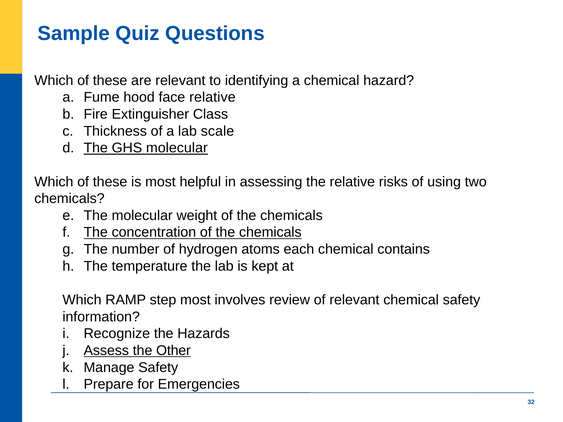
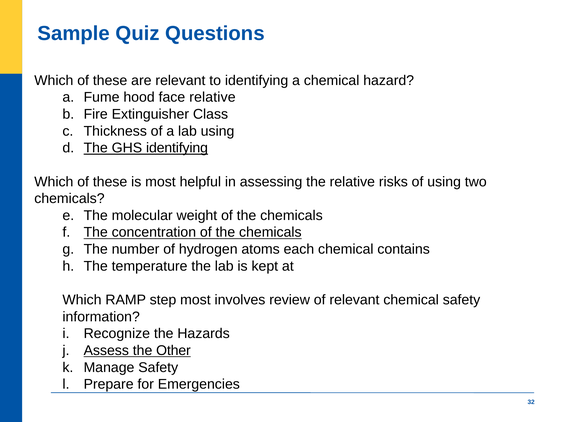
lab scale: scale -> using
GHS molecular: molecular -> identifying
